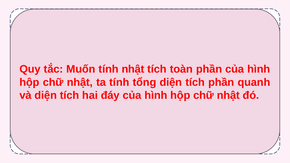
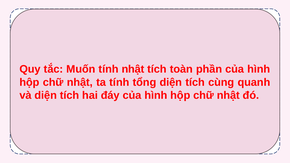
tích phần: phần -> cùng
